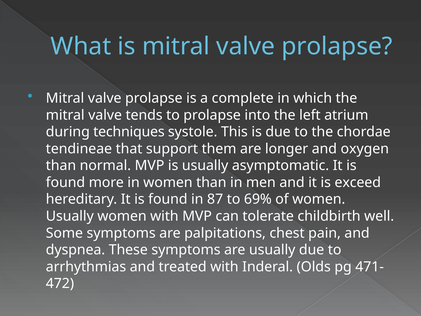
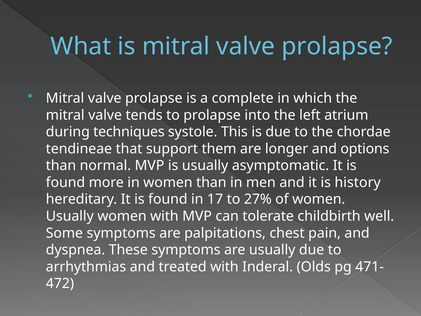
oxygen: oxygen -> options
exceed: exceed -> history
87: 87 -> 17
69%: 69% -> 27%
